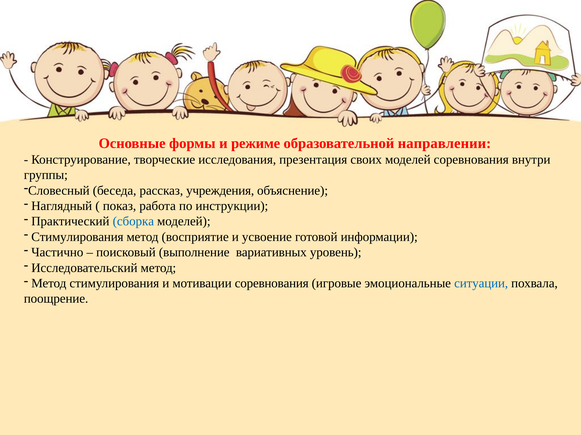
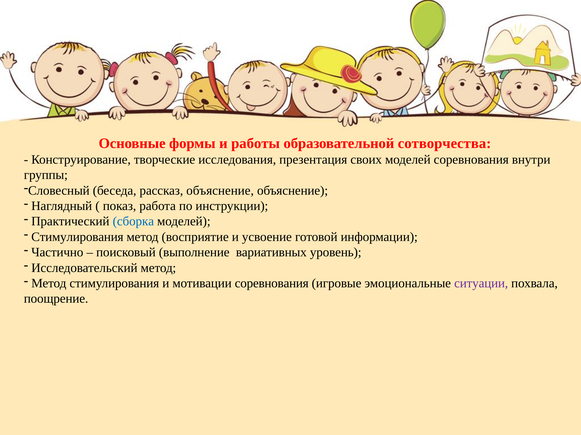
режиме: режиме -> работы
направлении: направлении -> сотворчества
рассказ учреждения: учреждения -> объяснение
ситуации colour: blue -> purple
